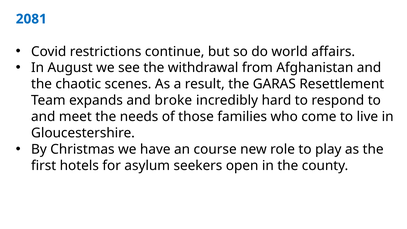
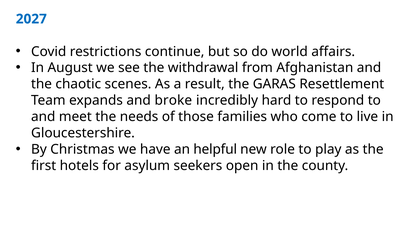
2081: 2081 -> 2027
course: course -> helpful
